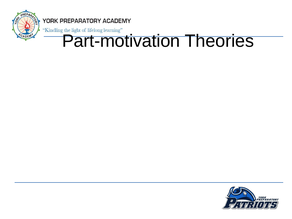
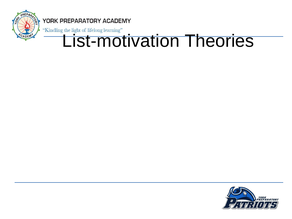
Part-motivation: Part-motivation -> List-motivation
